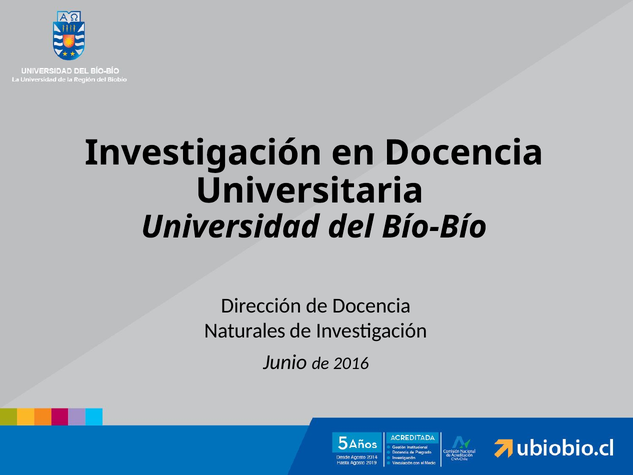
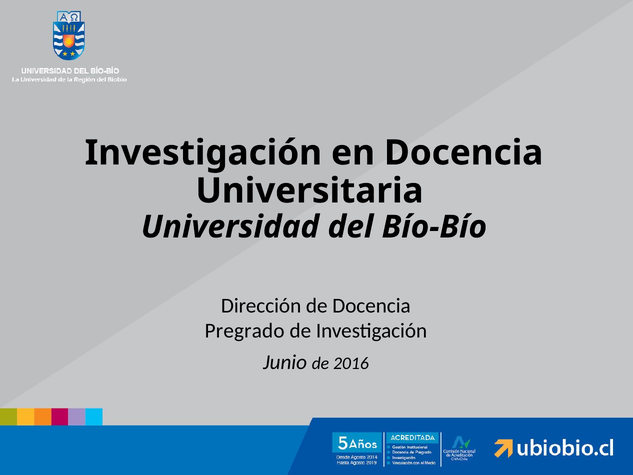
Naturales: Naturales -> Pregrado
